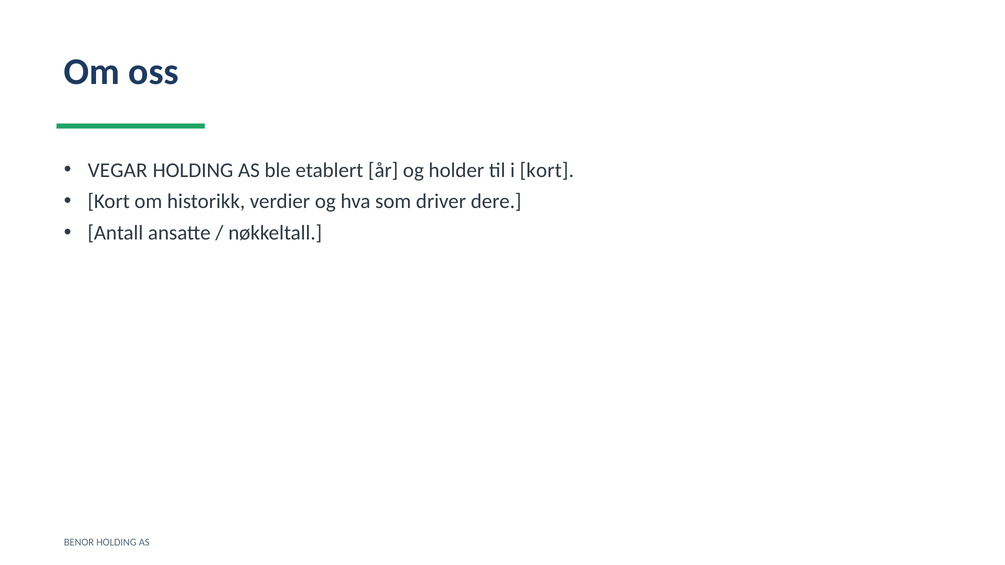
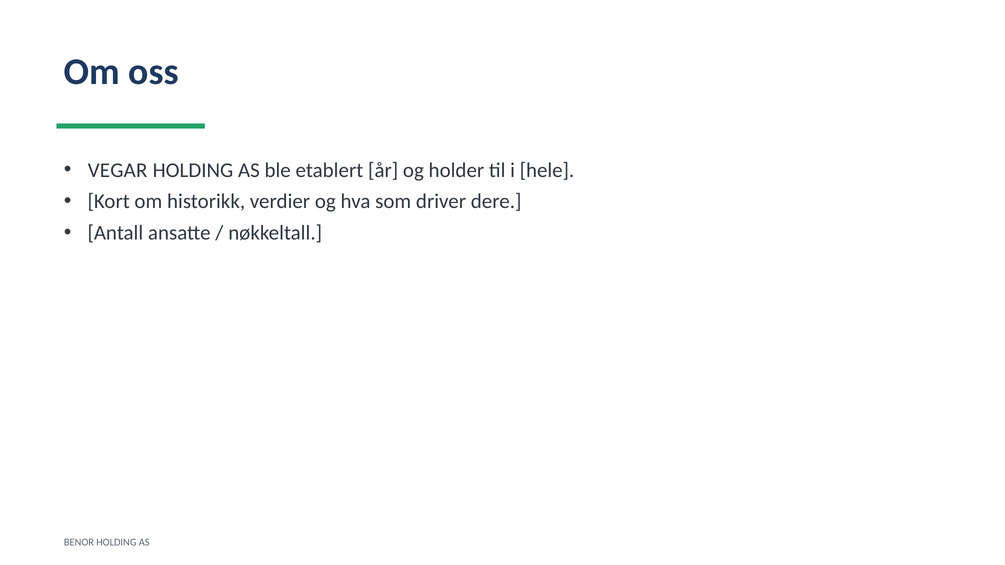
i kort: kort -> hele
